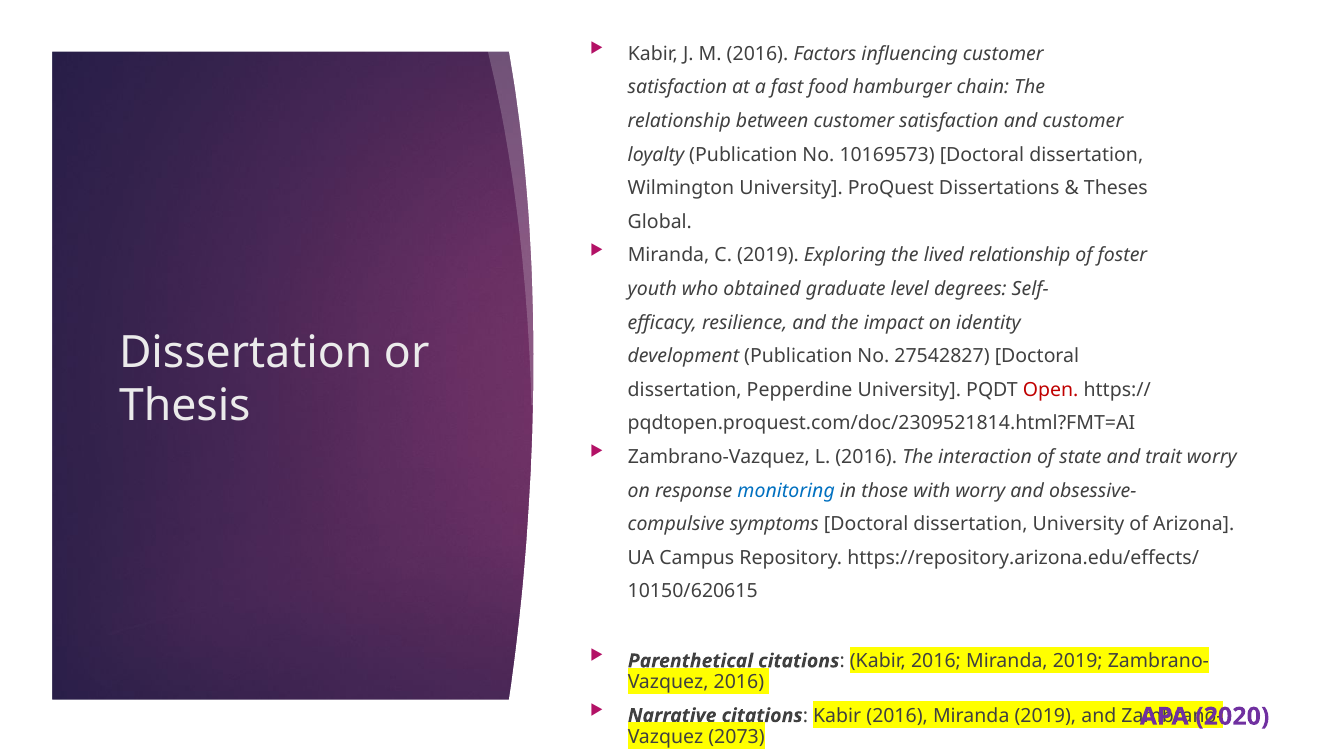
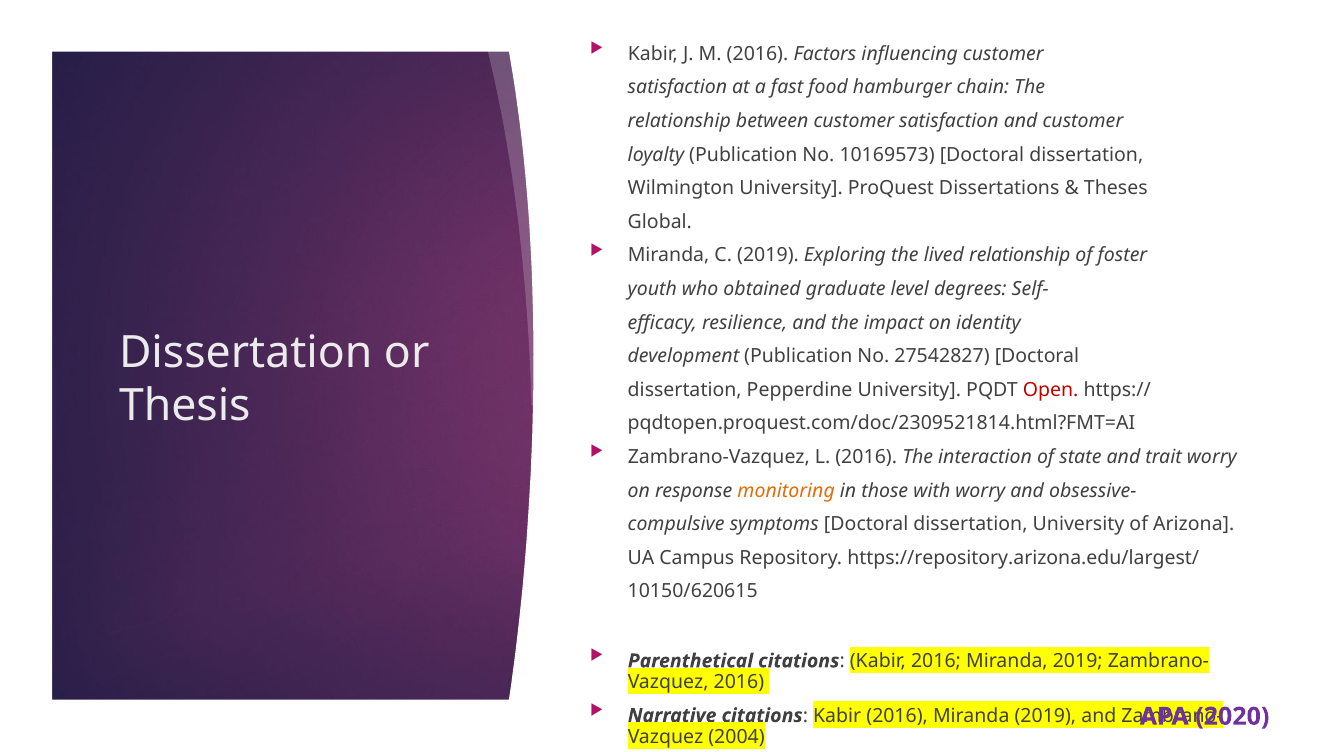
monitoring colour: blue -> orange
https://repository.arizona.edu/effects/: https://repository.arizona.edu/effects/ -> https://repository.arizona.edu/largest/
2073: 2073 -> 2004
